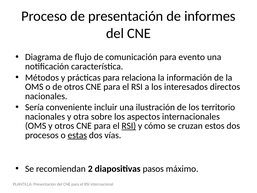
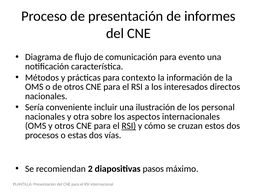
relaciona: relaciona -> contexto
territorio: territorio -> personal
estas underline: present -> none
